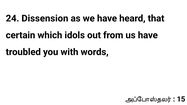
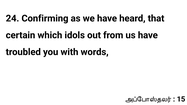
Dissension: Dissension -> Confirming
